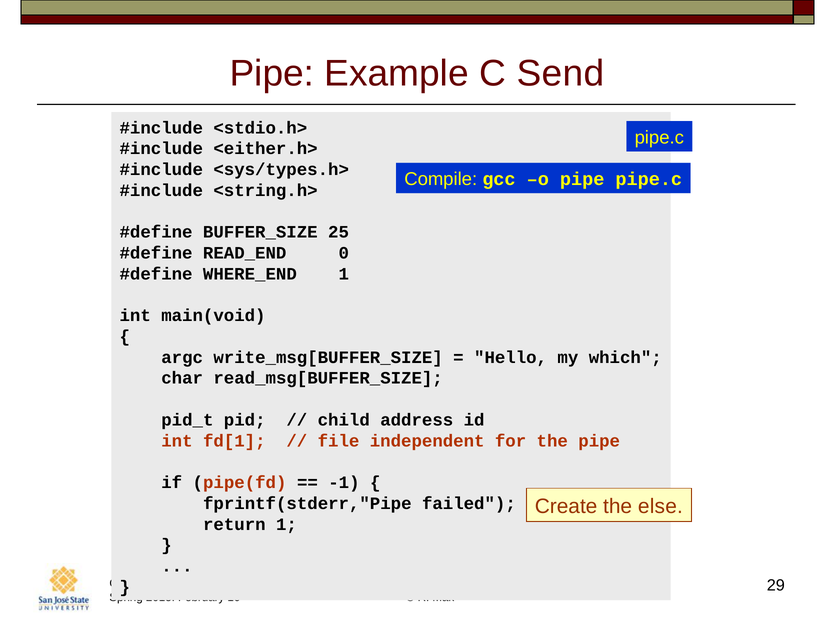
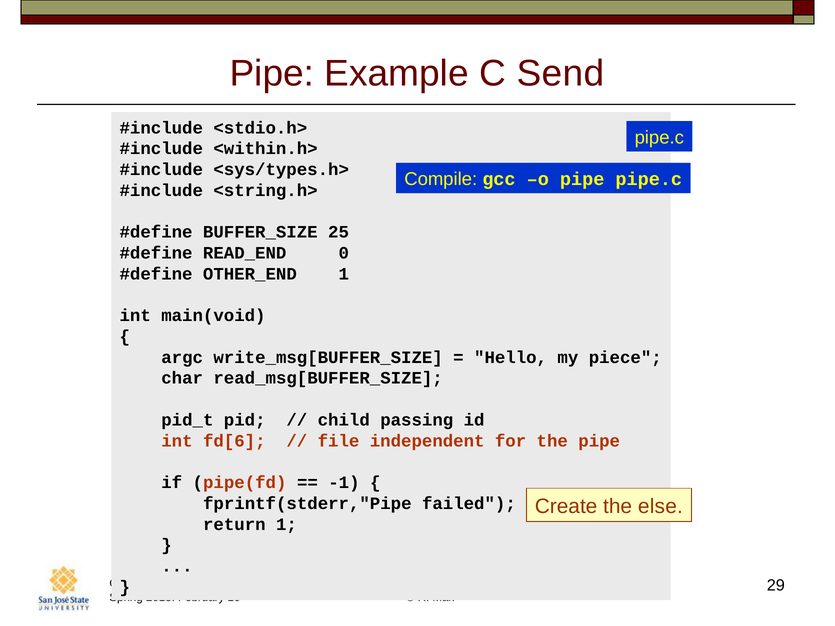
<either.h>: <either.h> -> <within.h>
WHERE_END: WHERE_END -> OTHER_END
which: which -> piece
address: address -> passing
fd[1: fd[1 -> fd[6
